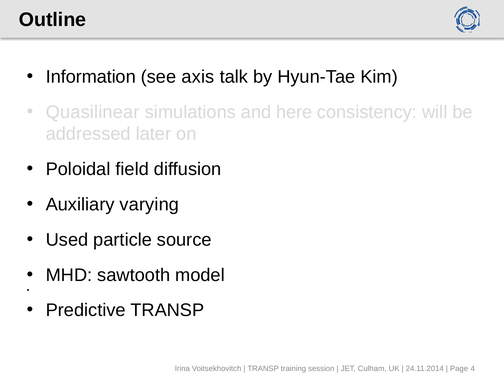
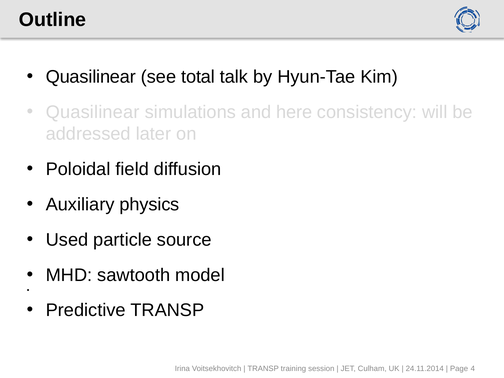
Information at (91, 77): Information -> Quasilinear
axis: axis -> total
varying: varying -> physics
